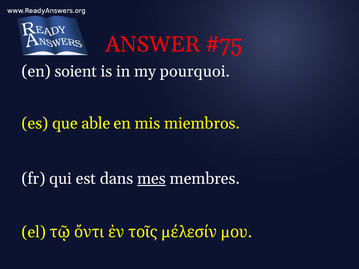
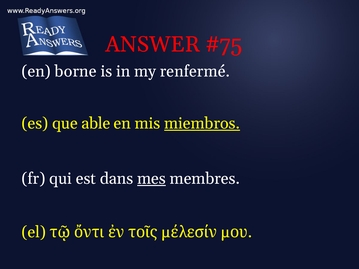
soient: soient -> borne
pourquoi: pourquoi -> renfermé
miembros underline: none -> present
